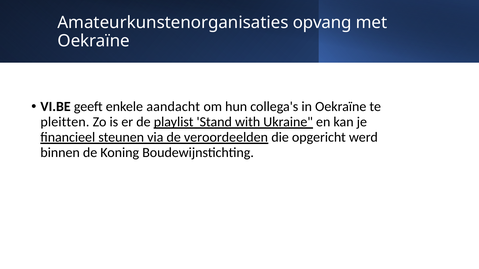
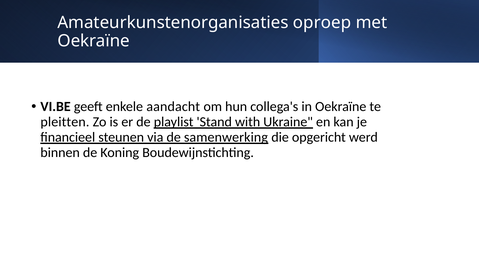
opvang: opvang -> oproep
veroordeelden: veroordeelden -> samenwerking
